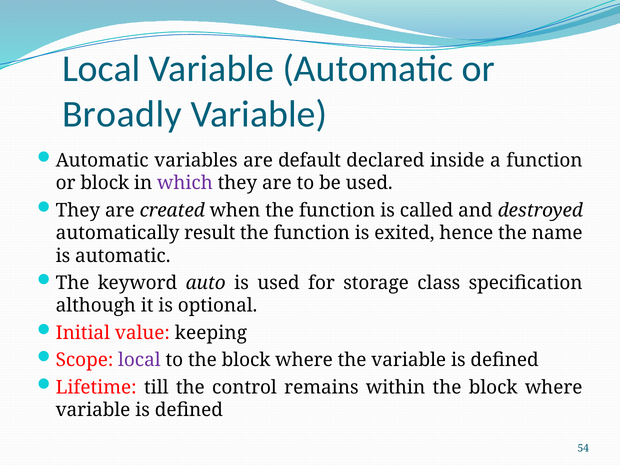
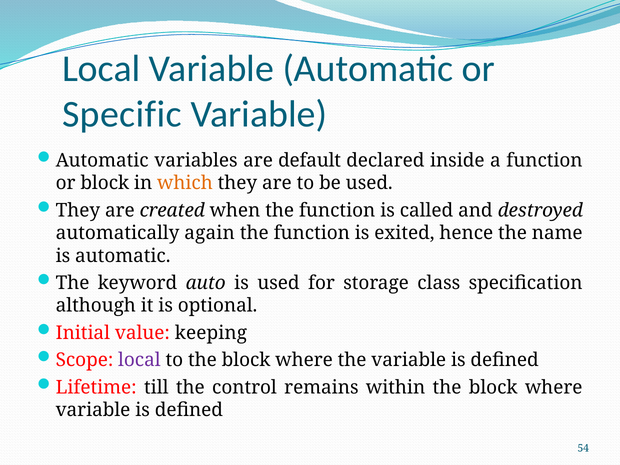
Broadly: Broadly -> Specific
which colour: purple -> orange
result: result -> again
